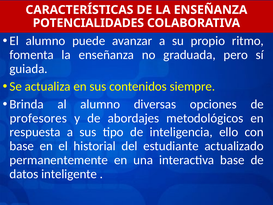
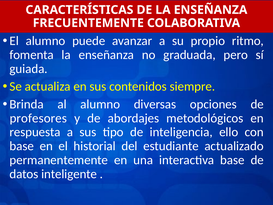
POTENCIALIDADES: POTENCIALIDADES -> FRECUENTEMENTE
